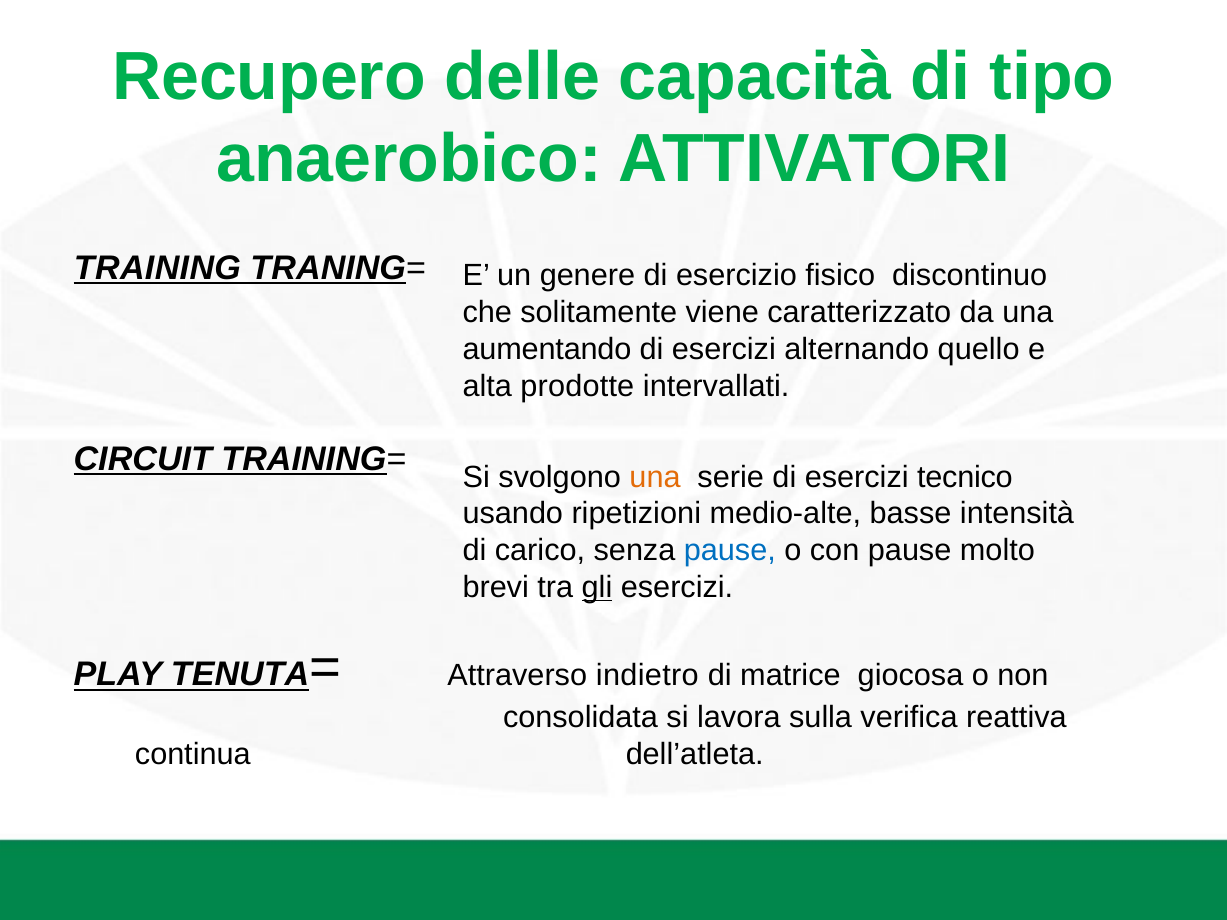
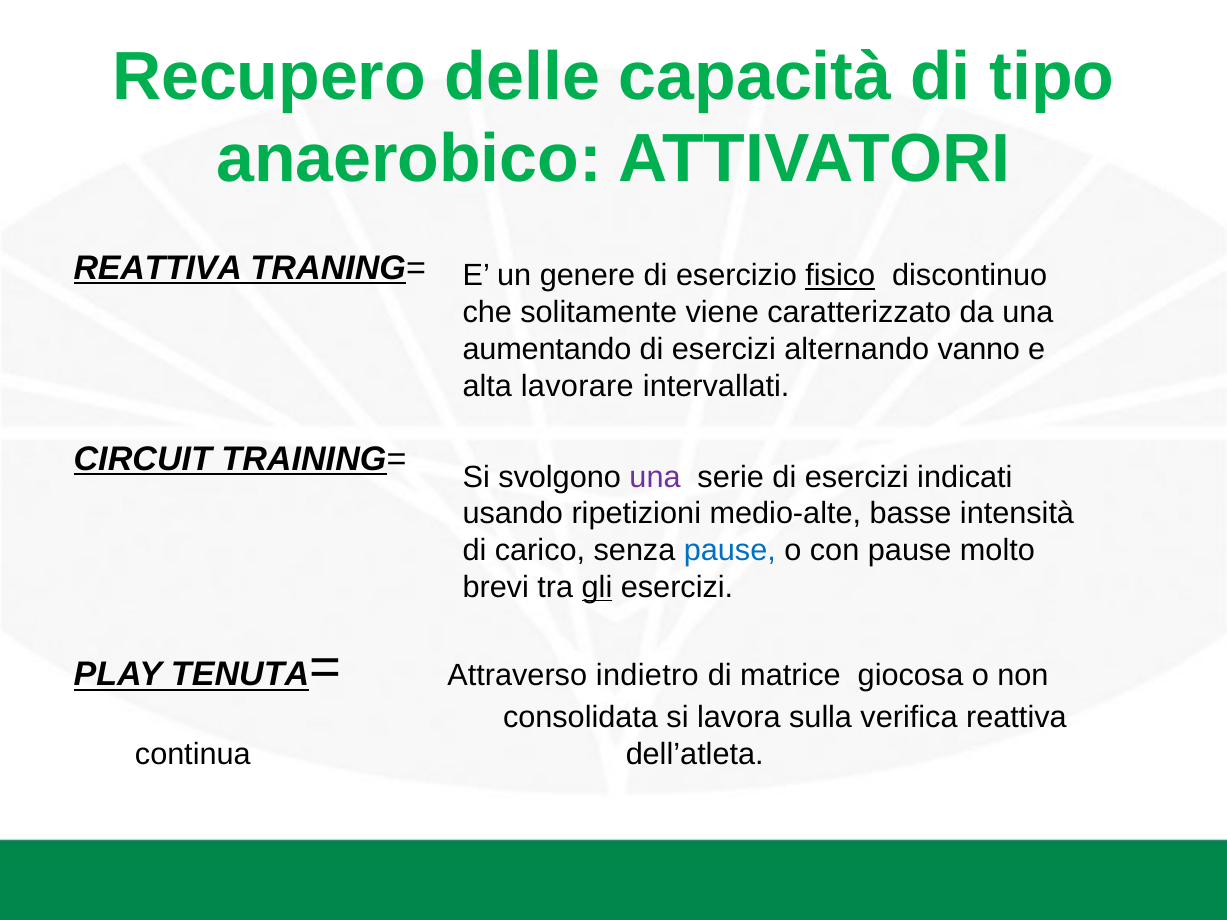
TRAINING at (157, 268): TRAINING -> REATTIVA
fisico underline: none -> present
quello: quello -> vanno
prodotte: prodotte -> lavorare
una at (655, 477) colour: orange -> purple
tecnico: tecnico -> indicati
